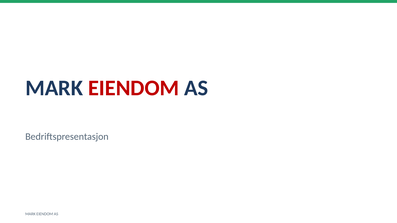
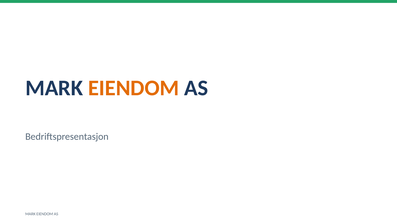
EIENDOM at (134, 88) colour: red -> orange
